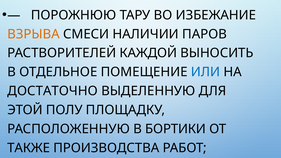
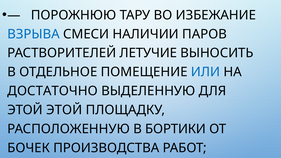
ВЗРЫВА colour: orange -> blue
КАЖДОЙ: КАЖДОЙ -> ЛЕТУЧИЕ
ЭТОЙ ПОЛУ: ПОЛУ -> ЭТОЙ
ТАКЖЕ: ТАКЖЕ -> БОЧЕК
